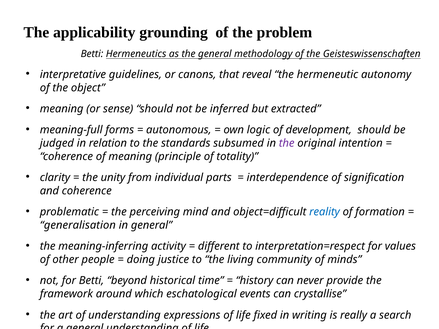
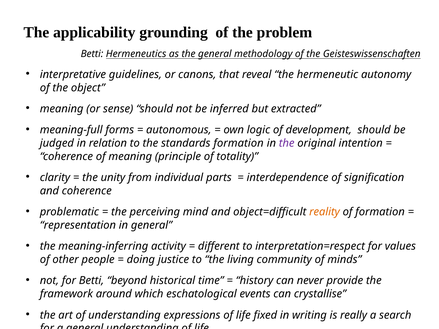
standards subsumed: subsumed -> formation
reality colour: blue -> orange
generalisation: generalisation -> representation
